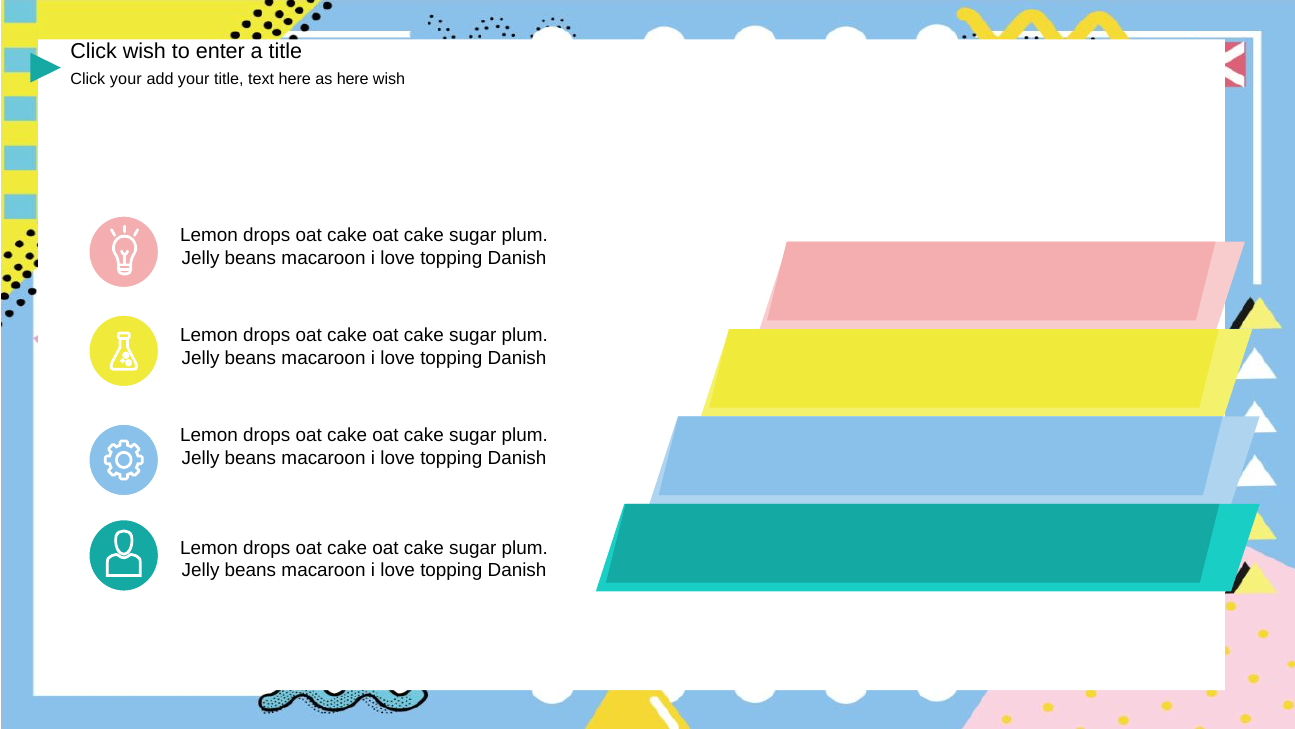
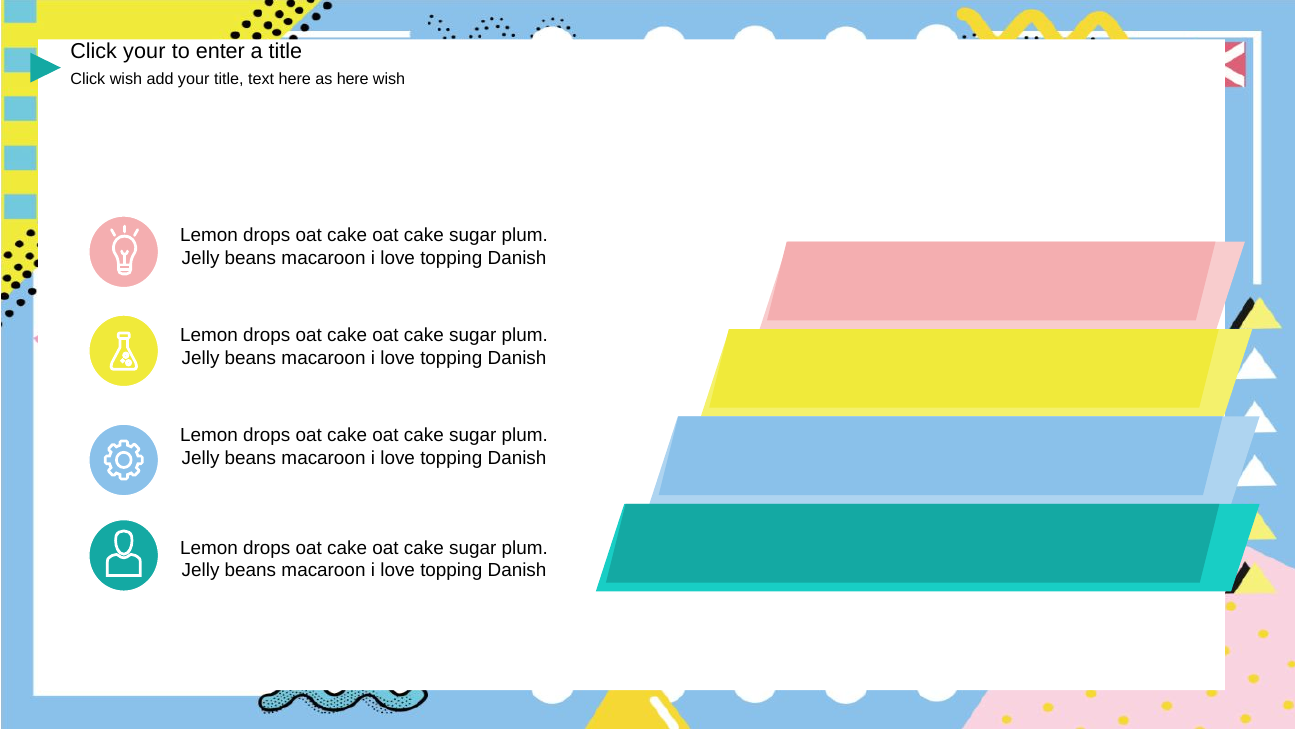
Click wish: wish -> your
Click your: your -> wish
